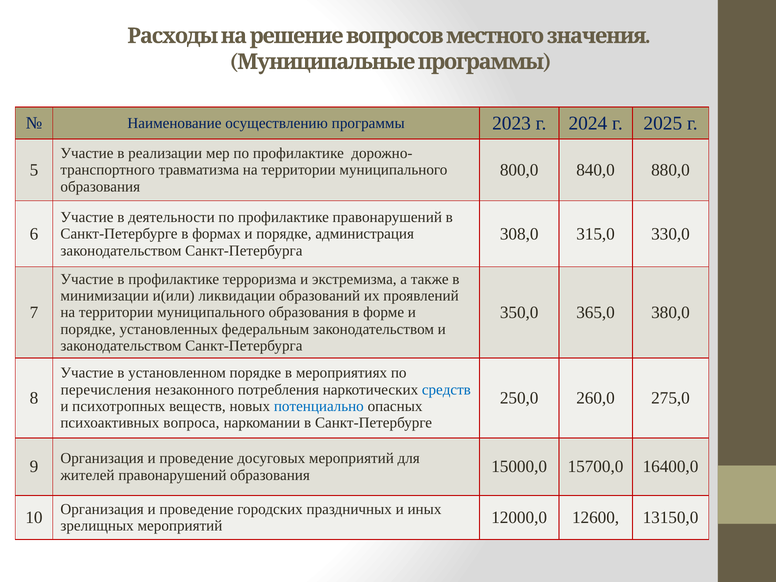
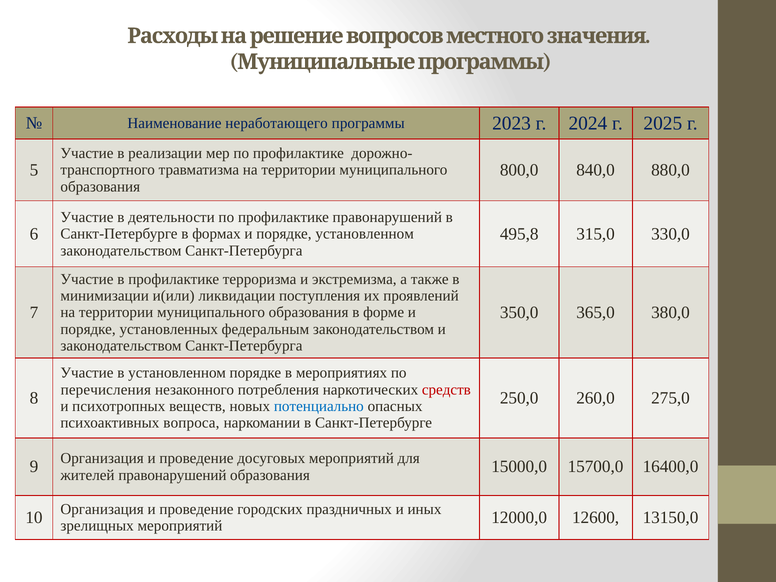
осуществлению: осуществлению -> неработающего
308,0: 308,0 -> 495,8
порядке администрация: администрация -> установленном
образований: образований -> поступления
средств colour: blue -> red
